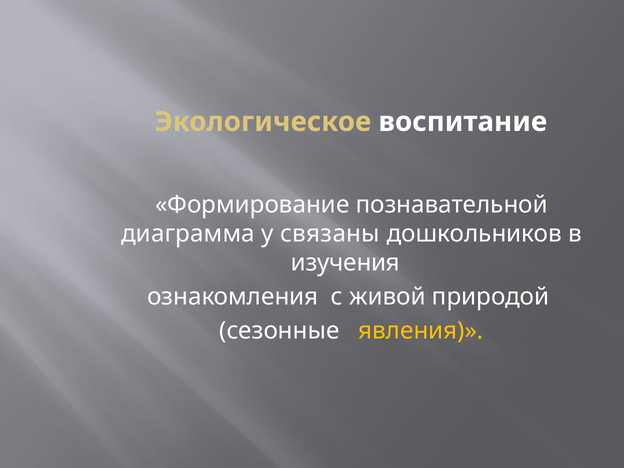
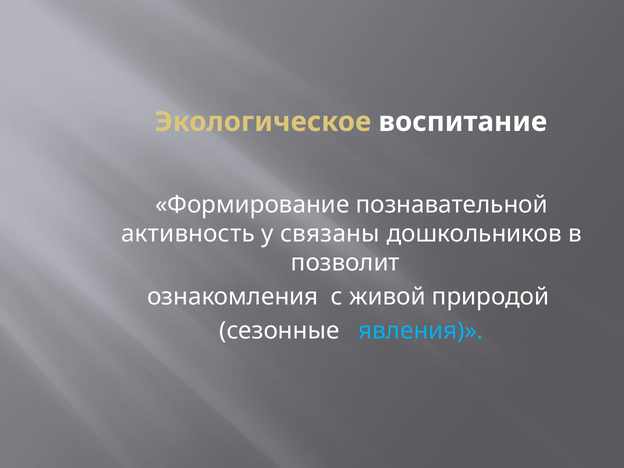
диаграмма: диаграмма -> активность
изучения: изучения -> позволит
явления colour: yellow -> light blue
